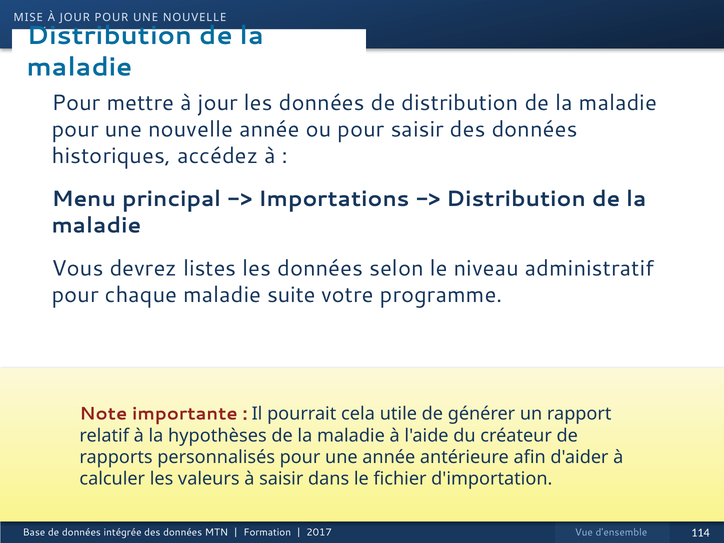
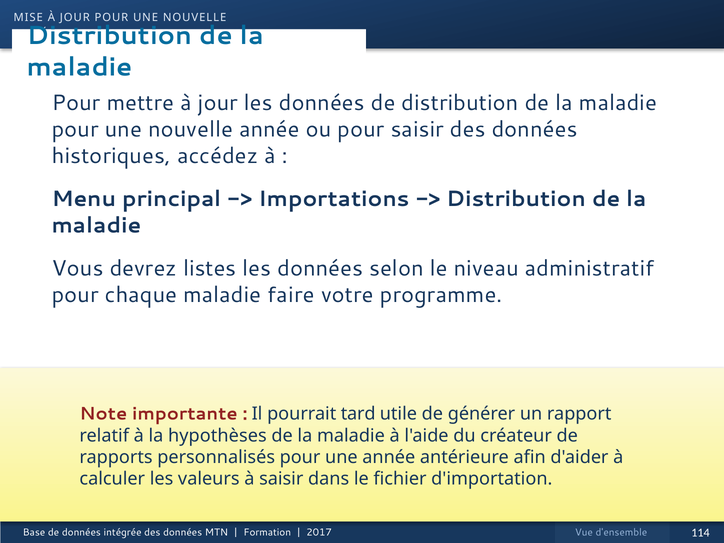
suite: suite -> faire
cela: cela -> tard
